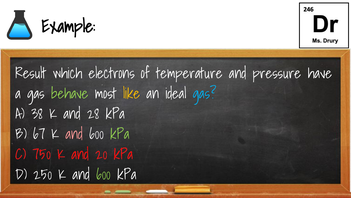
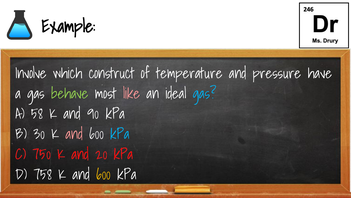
Result: Result -> Involve
electrons: electrons -> construct
like colour: yellow -> pink
38: 38 -> 58
28: 28 -> 90
67: 67 -> 30
kPa at (120, 134) colour: light green -> light blue
250: 250 -> 758
600 at (104, 174) colour: light green -> yellow
